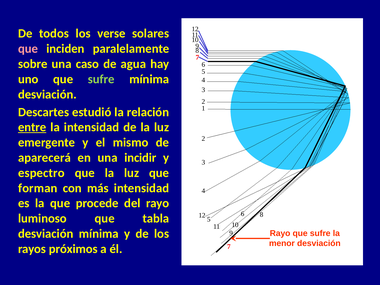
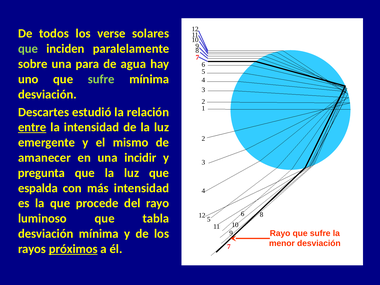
que at (28, 49) colour: pink -> light green
caso: caso -> para
aparecerá: aparecerá -> amanecer
espectro: espectro -> pregunta
forman: forman -> espalda
próximos underline: none -> present
